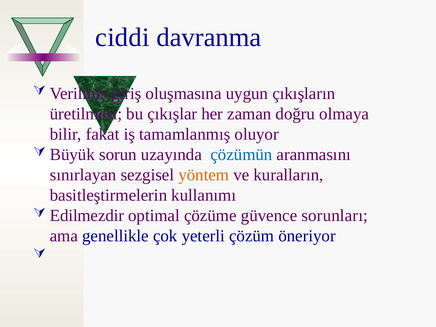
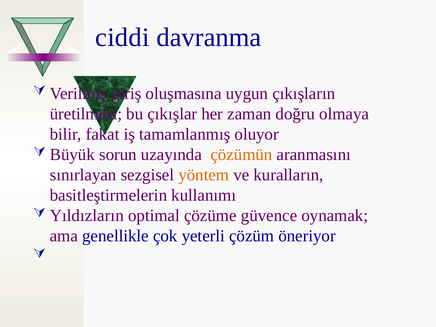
çözümün colour: blue -> orange
Edilmezdir: Edilmezdir -> Yıldızların
sorunları: sorunları -> oynamak
